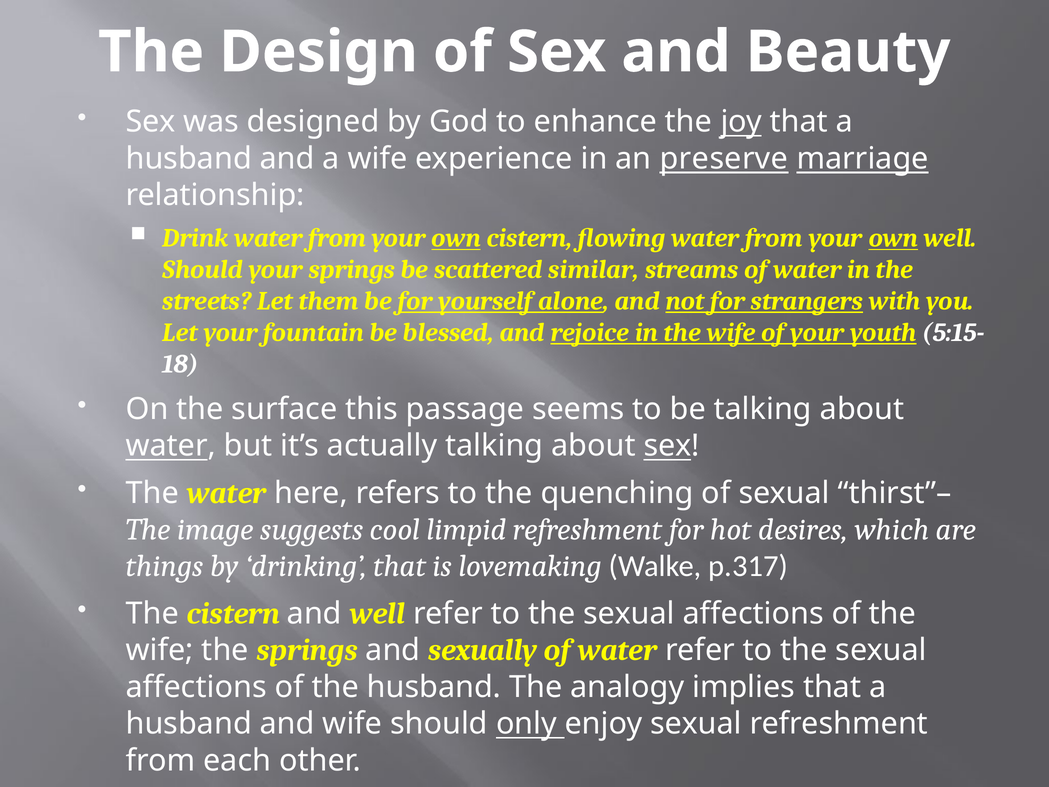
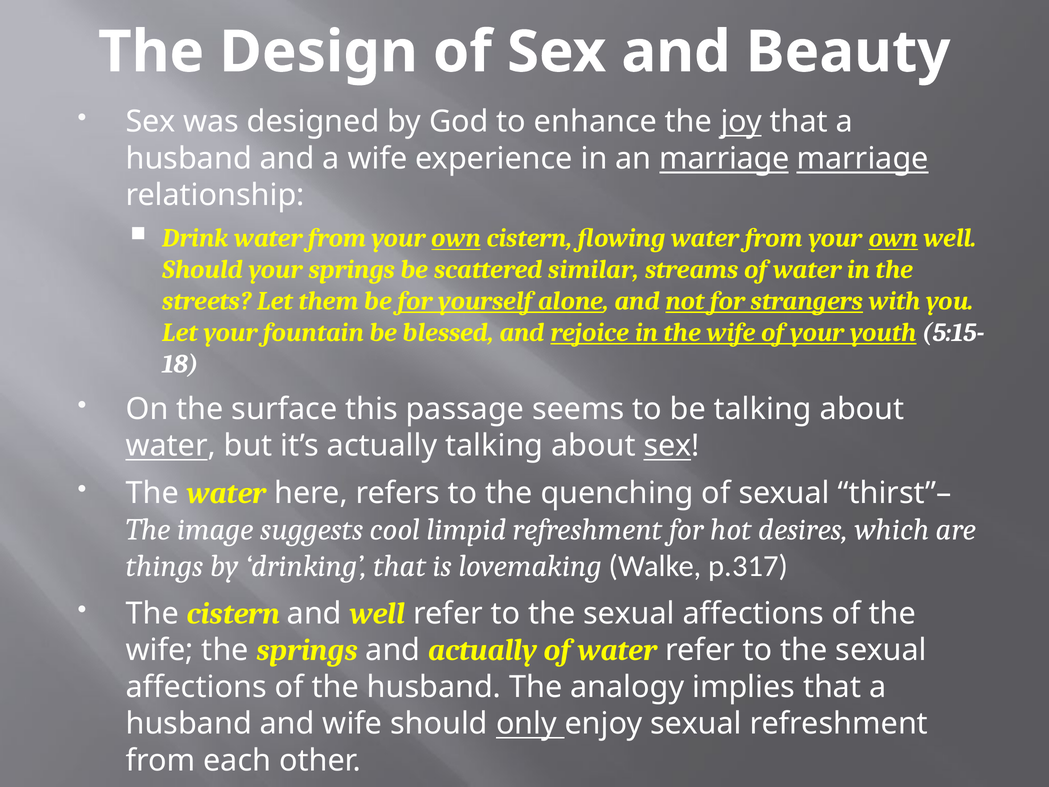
an preserve: preserve -> marriage
and sexually: sexually -> actually
